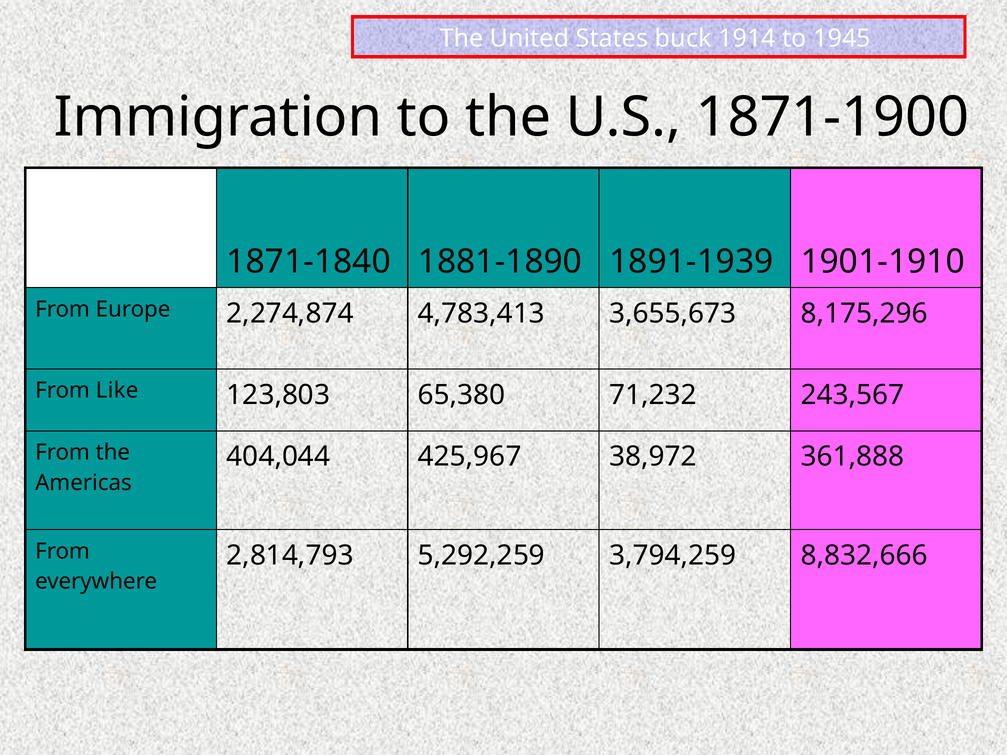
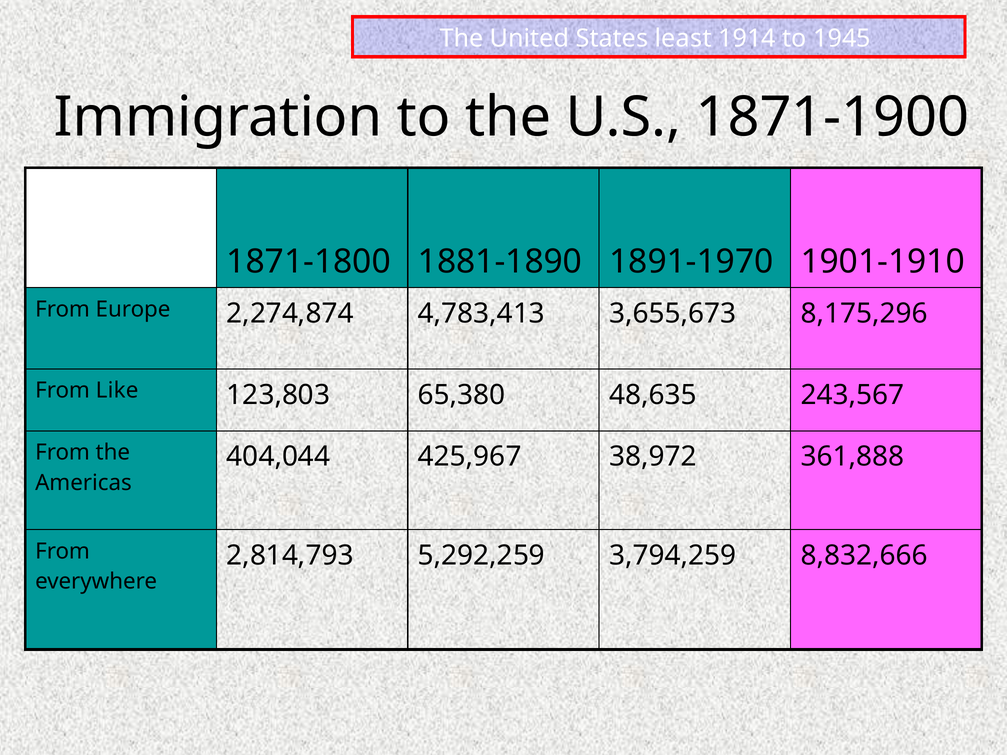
buck: buck -> least
1871-1840: 1871-1840 -> 1871-1800
1891-1939: 1891-1939 -> 1891-1970
71,232: 71,232 -> 48,635
